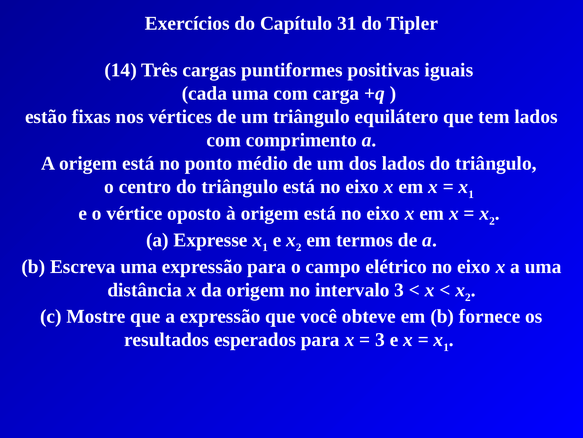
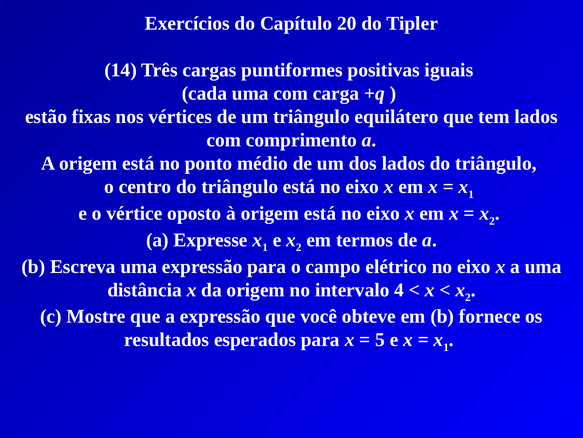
31: 31 -> 20
intervalo 3: 3 -> 4
3 at (380, 339): 3 -> 5
